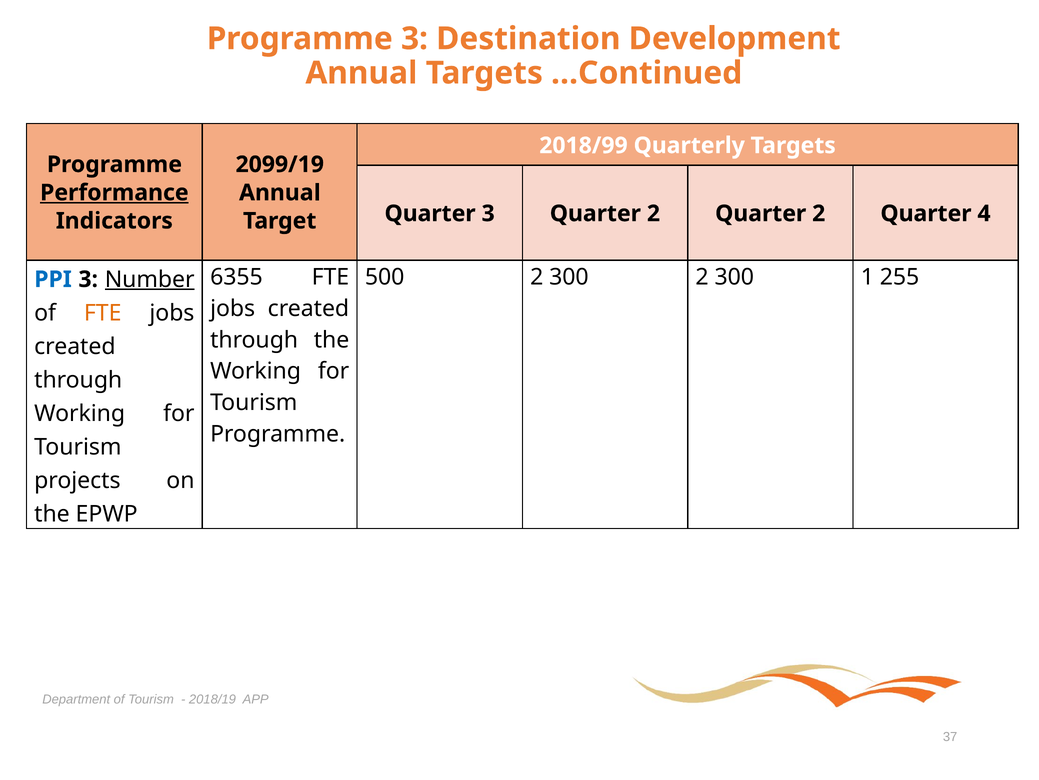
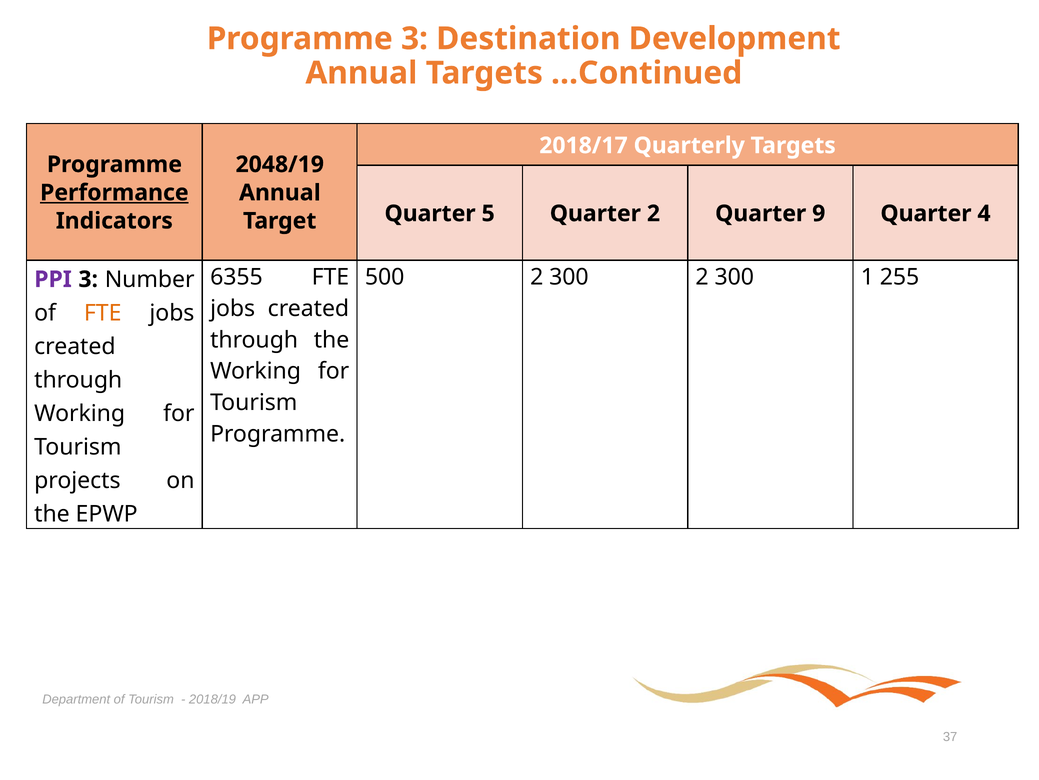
2018/99: 2018/99 -> 2018/17
2099/19: 2099/19 -> 2048/19
Quarter 3: 3 -> 5
2 Quarter 2: 2 -> 9
PPI colour: blue -> purple
Number underline: present -> none
